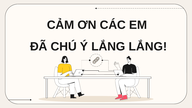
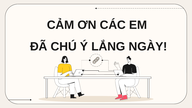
LẮNG LẮNG: LẮNG -> NGÀY
